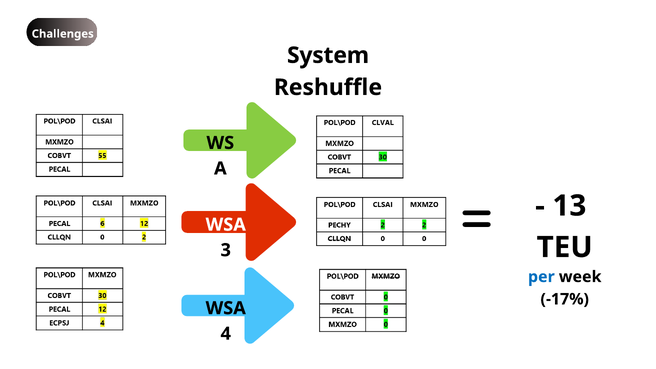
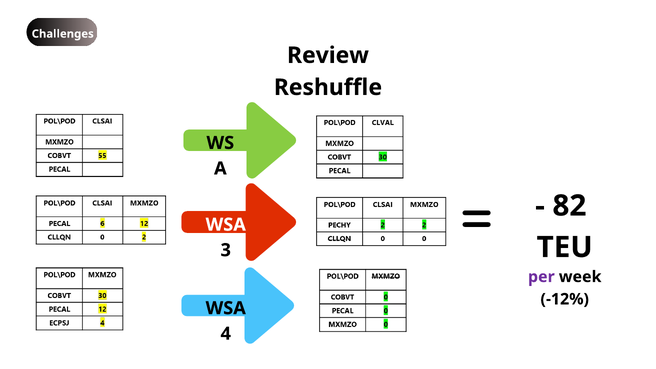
System: System -> Review
13: 13 -> 82
per colour: blue -> purple
-17%: -17% -> -12%
